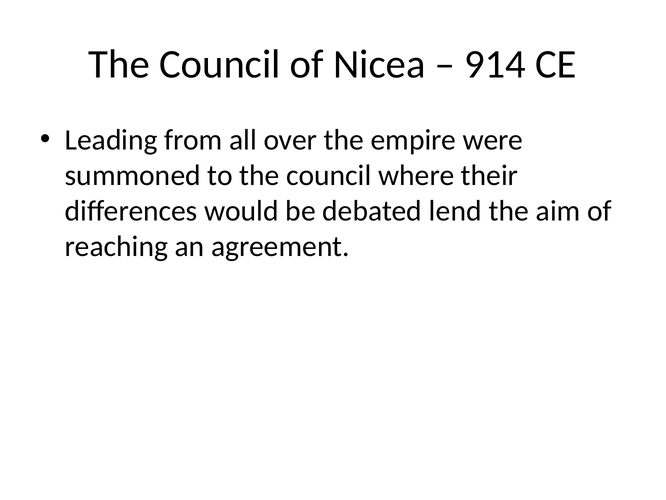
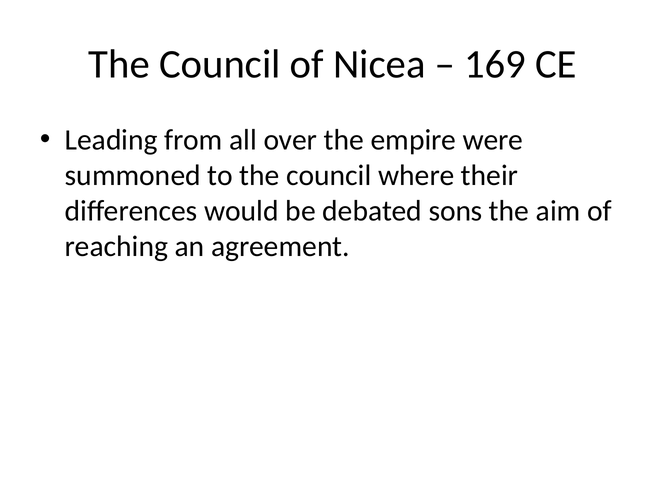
914: 914 -> 169
lend: lend -> sons
